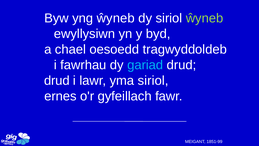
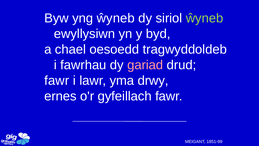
gariad colour: light blue -> pink
drud at (57, 80): drud -> fawr
yma siriol: siriol -> drwy
